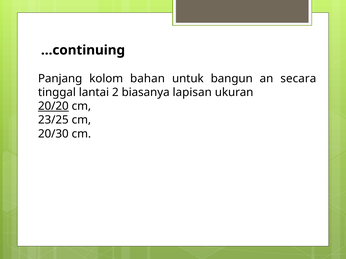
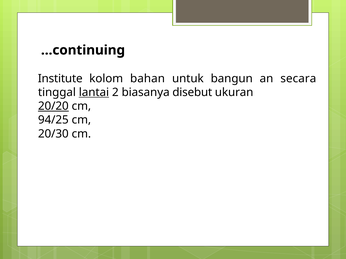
Panjang: Panjang -> Institute
lantai underline: none -> present
lapisan: lapisan -> disebut
23/25: 23/25 -> 94/25
